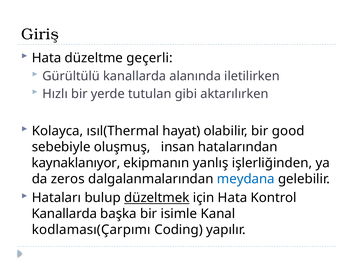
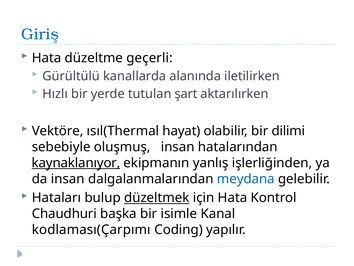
Giriş colour: black -> blue
gibi: gibi -> şart
Kolayca: Kolayca -> Vektöre
good: good -> dilimi
kaynaklanıyor underline: none -> present
da zeros: zeros -> insan
Kanallarda at (64, 213): Kanallarda -> Chaudhuri
